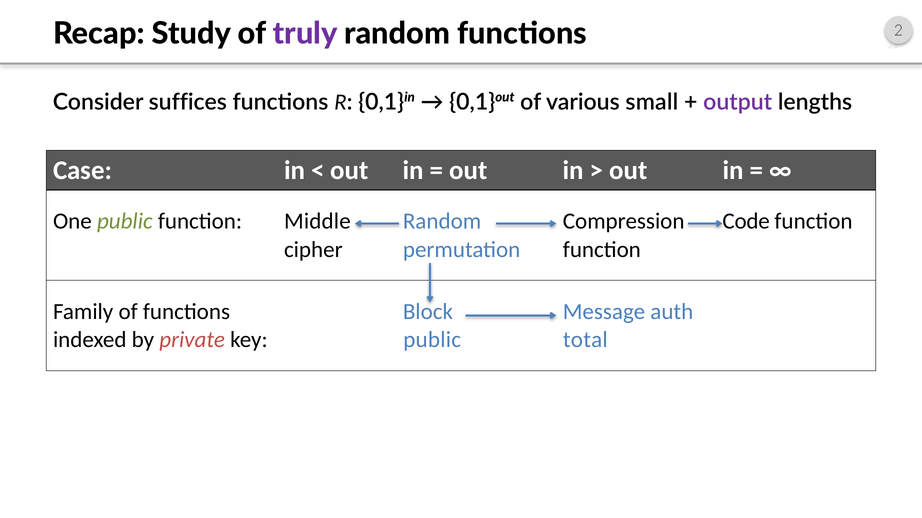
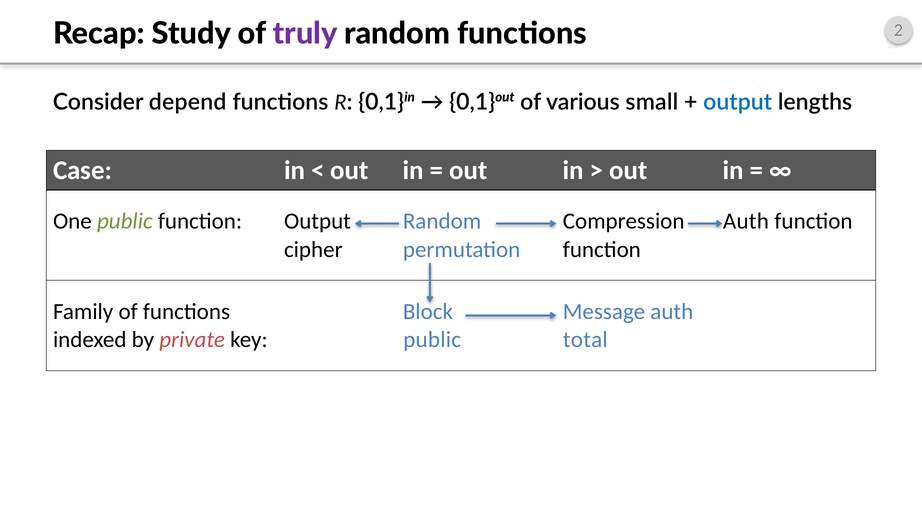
suffices: suffices -> depend
output at (738, 102) colour: purple -> blue
function Middle: Middle -> Output
Code at (746, 222): Code -> Auth
